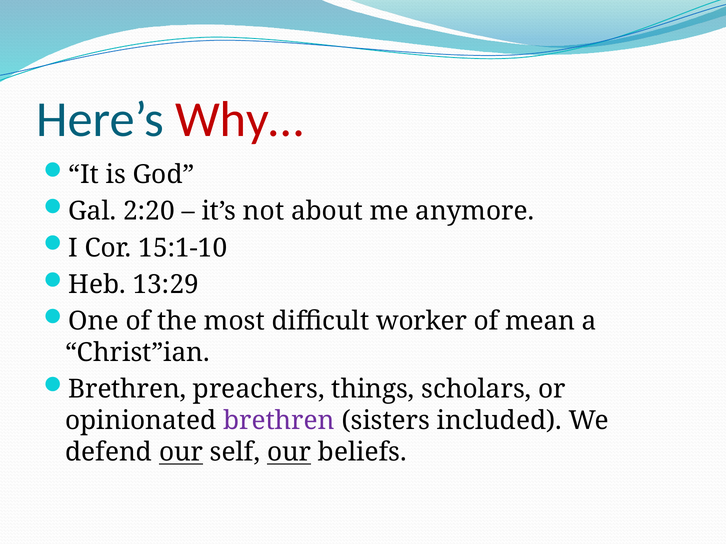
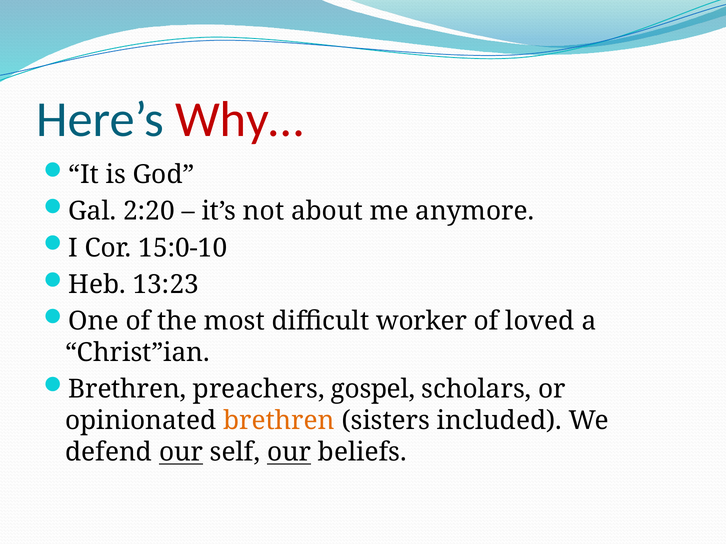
15:1-10: 15:1-10 -> 15:0-10
13:29: 13:29 -> 13:23
mean: mean -> loved
things: things -> gospel
brethren at (279, 421) colour: purple -> orange
